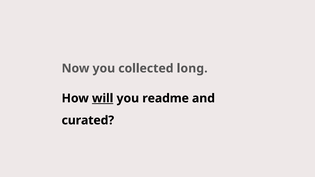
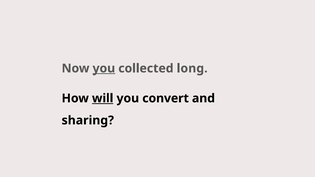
you at (104, 68) underline: none -> present
readme: readme -> convert
curated: curated -> sharing
